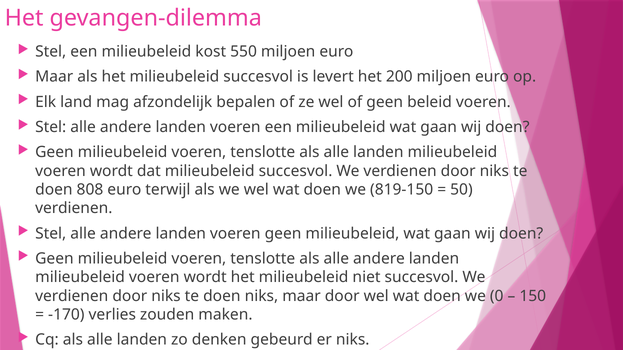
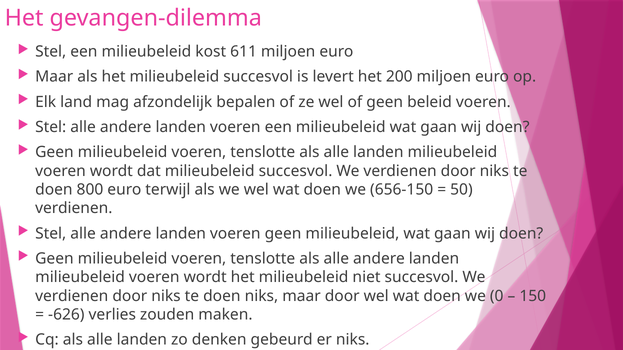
550: 550 -> 611
808: 808 -> 800
819-150: 819-150 -> 656-150
-170: -170 -> -626
